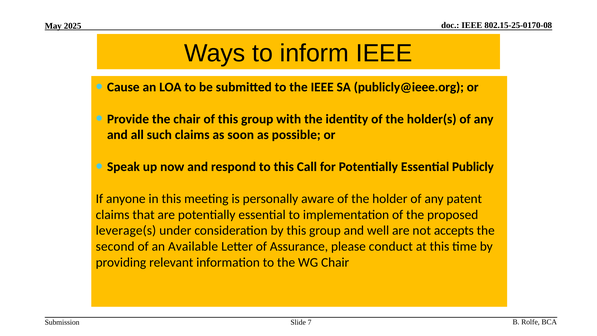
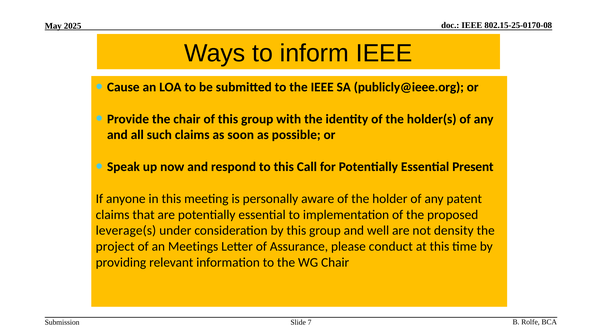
Publicly: Publicly -> Present
accepts: accepts -> density
second: second -> project
Available: Available -> Meetings
